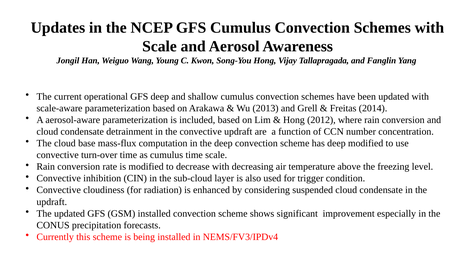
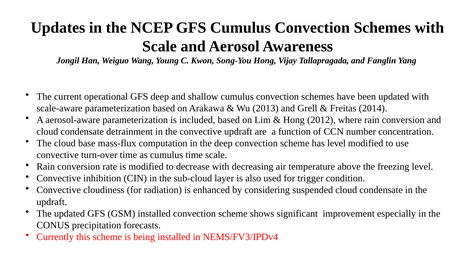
has deep: deep -> level
